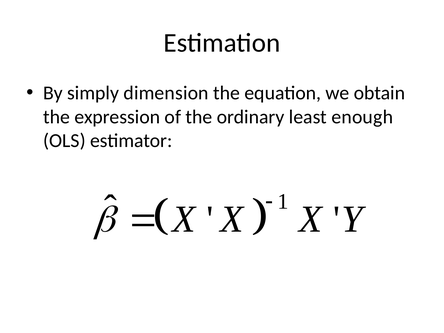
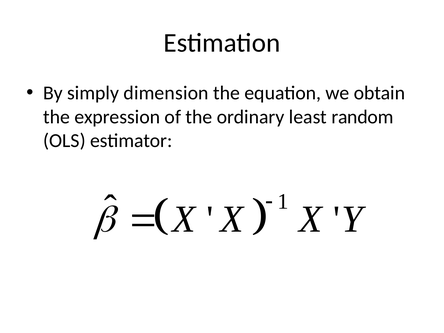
enough: enough -> random
